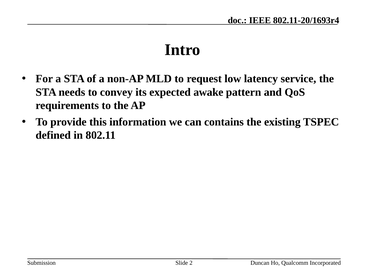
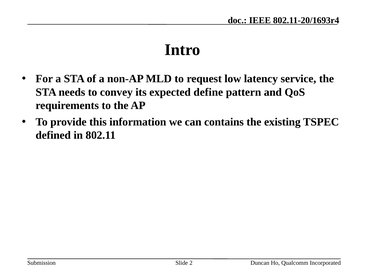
awake: awake -> define
